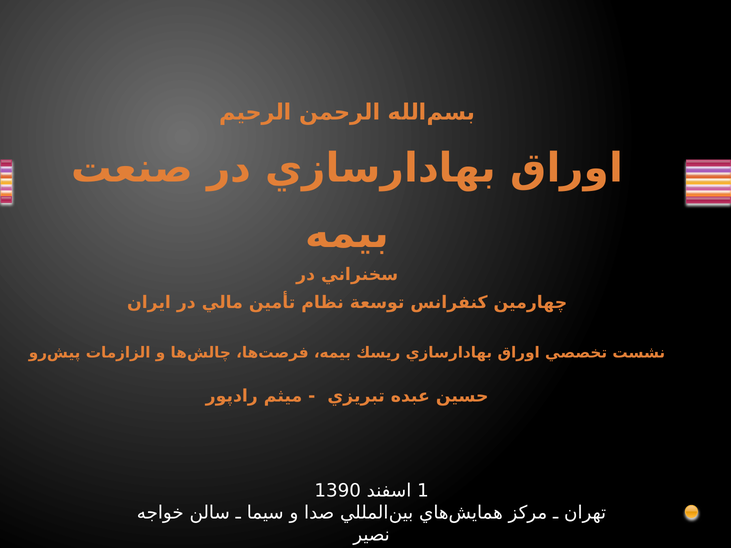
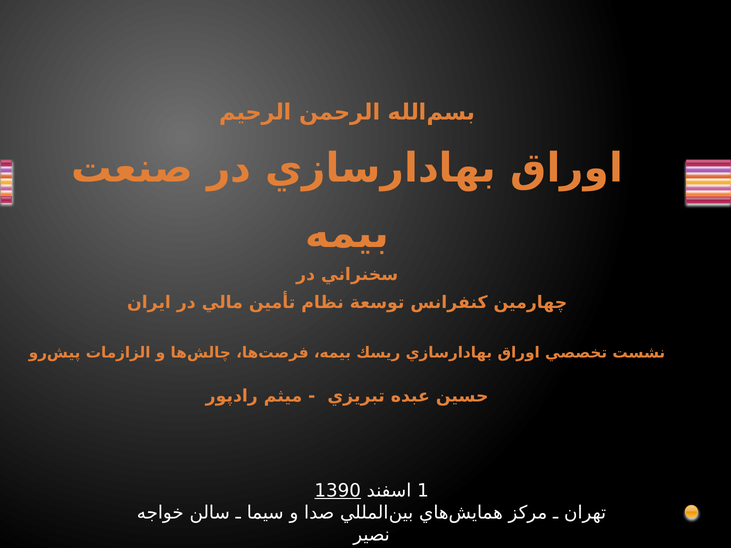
1390 underline: none -> present
